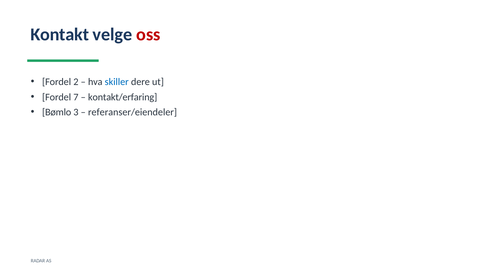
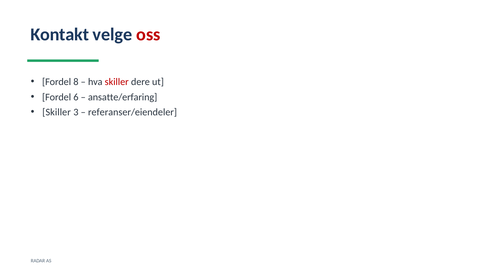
2: 2 -> 8
skiller at (117, 82) colour: blue -> red
7: 7 -> 6
kontakt/erfaring: kontakt/erfaring -> ansatte/erfaring
Bømlo at (57, 112): Bømlo -> Skiller
